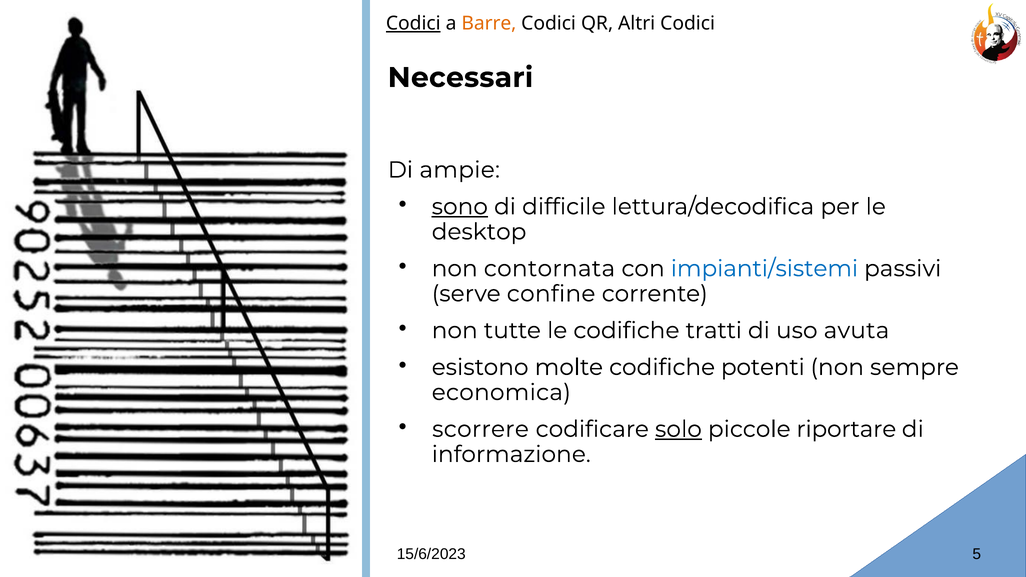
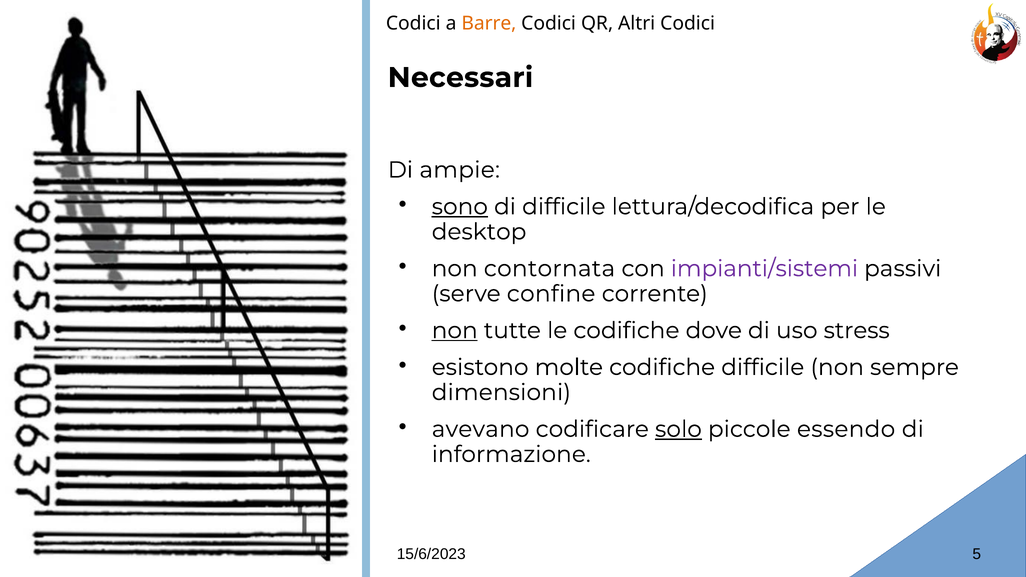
Codici at (413, 24) underline: present -> none
impianti/sistemi colour: blue -> purple
non at (455, 331) underline: none -> present
tratti: tratti -> dove
avuta: avuta -> stress
codifiche potenti: potenti -> difficile
economica: economica -> dimensioni
scorrere: scorrere -> avevano
riportare: riportare -> essendo
